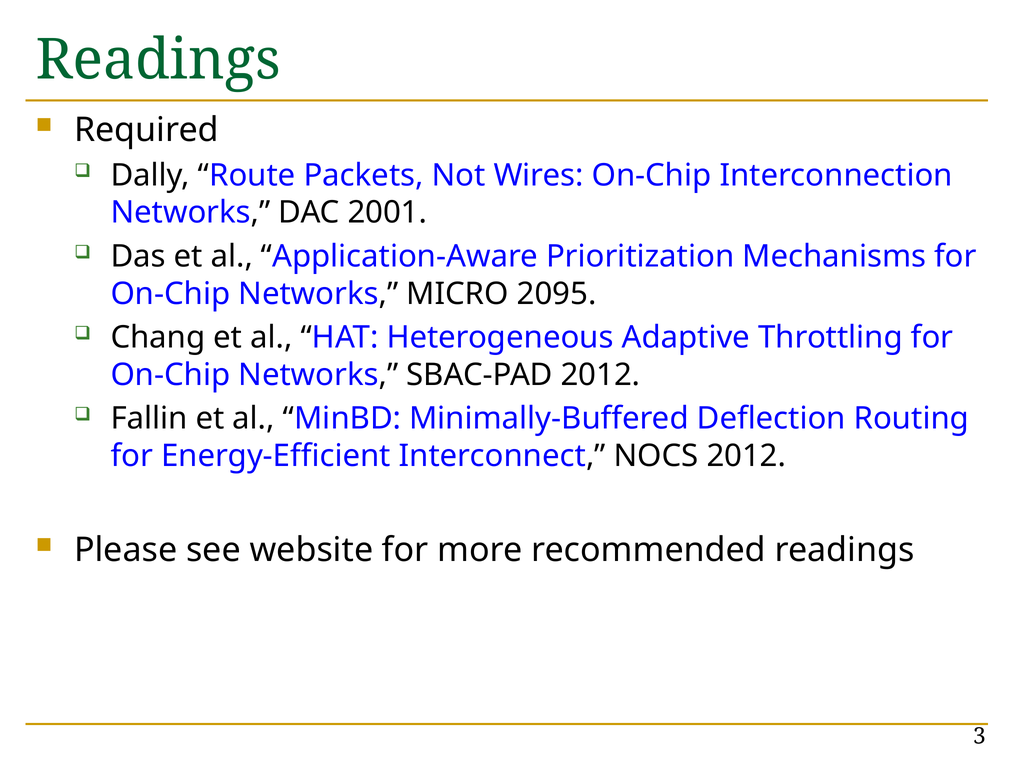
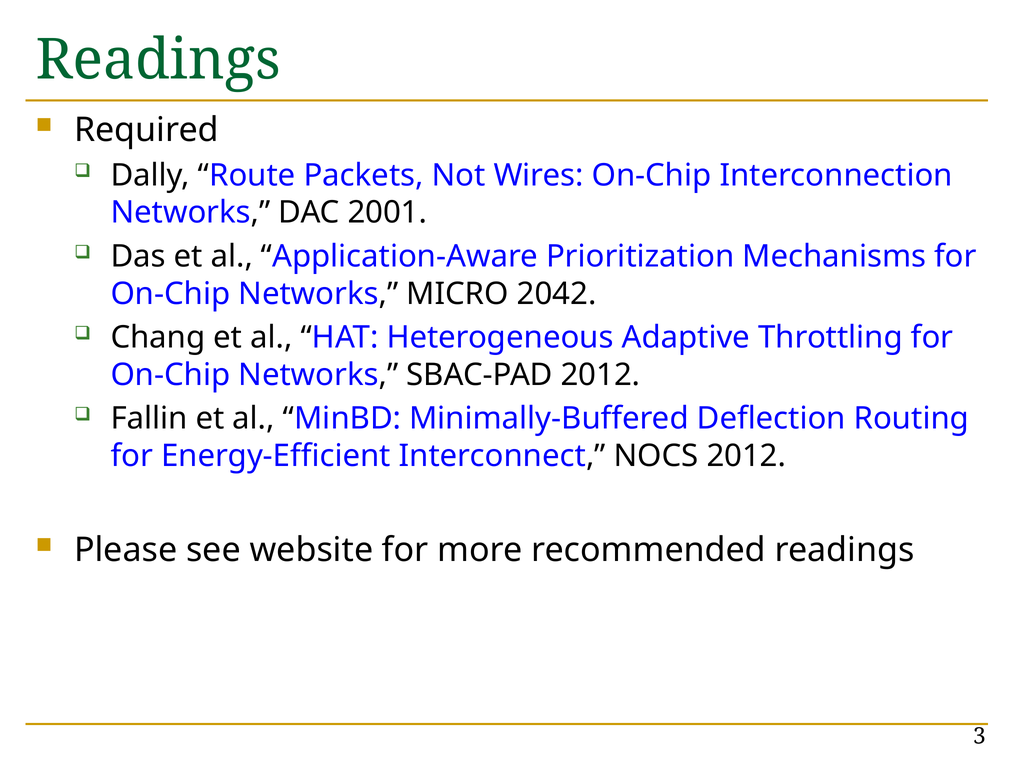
2095: 2095 -> 2042
